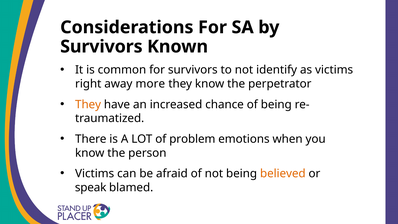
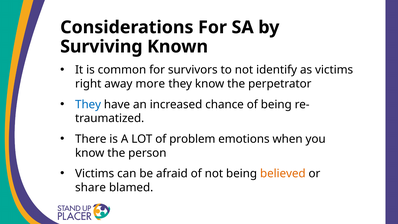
Survivors at (101, 47): Survivors -> Surviving
They at (88, 104) colour: orange -> blue
speak: speak -> share
